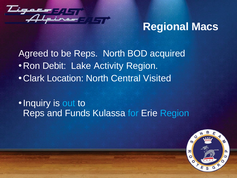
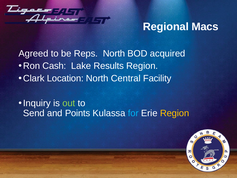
Debit: Debit -> Cash
Activity: Activity -> Results
Visited: Visited -> Facility
out colour: light blue -> light green
Reps at (34, 113): Reps -> Send
Funds: Funds -> Points
Region at (175, 113) colour: light blue -> yellow
